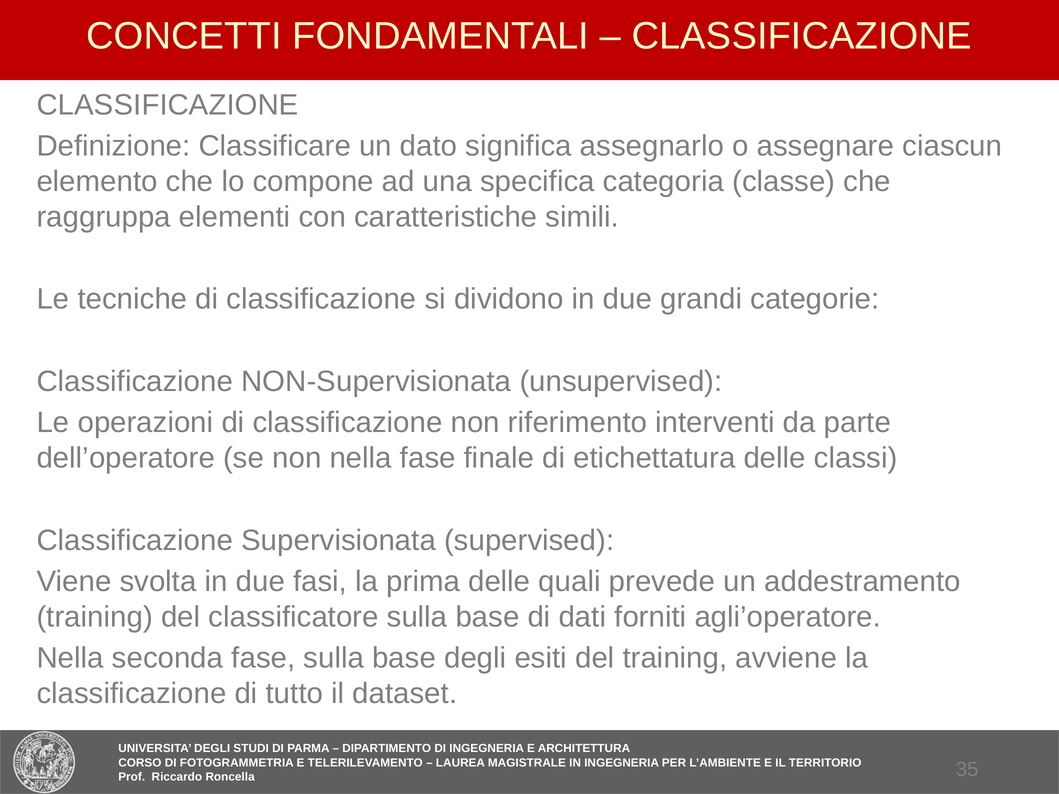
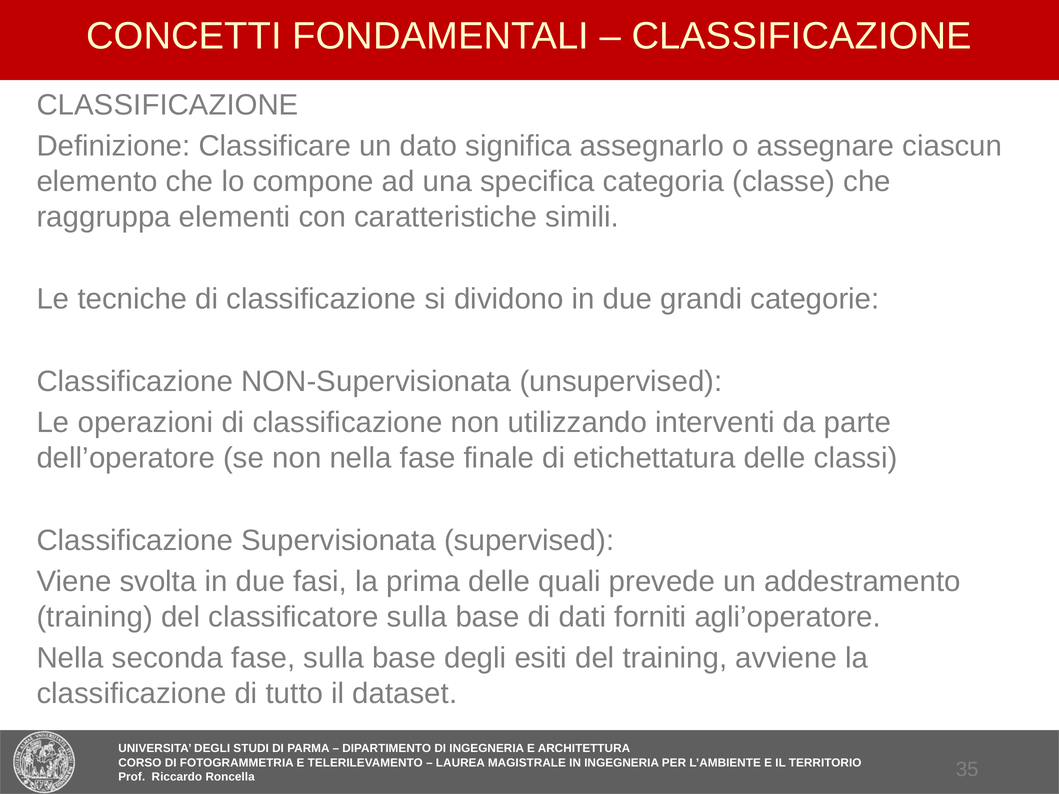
riferimento: riferimento -> utilizzando
